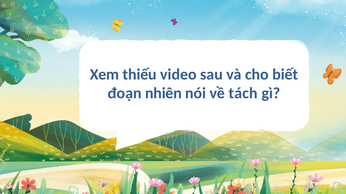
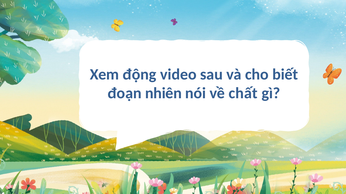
thiếu: thiếu -> động
tách: tách -> chất
